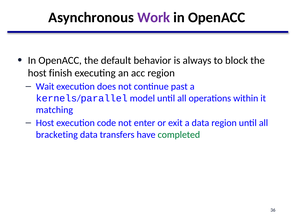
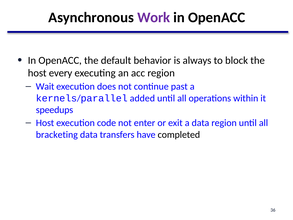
finish: finish -> every
model: model -> added
matching: matching -> speedups
completed colour: green -> black
